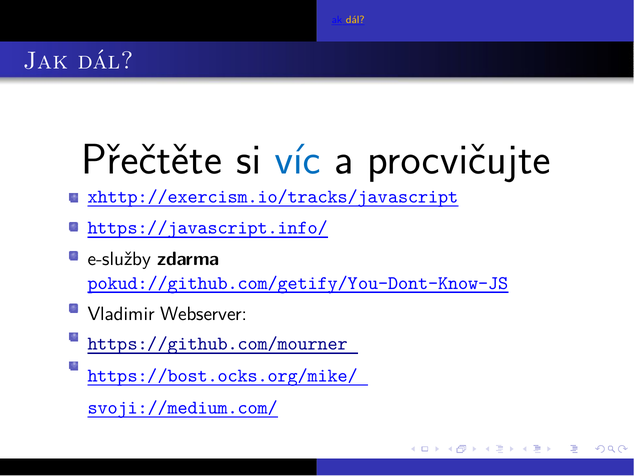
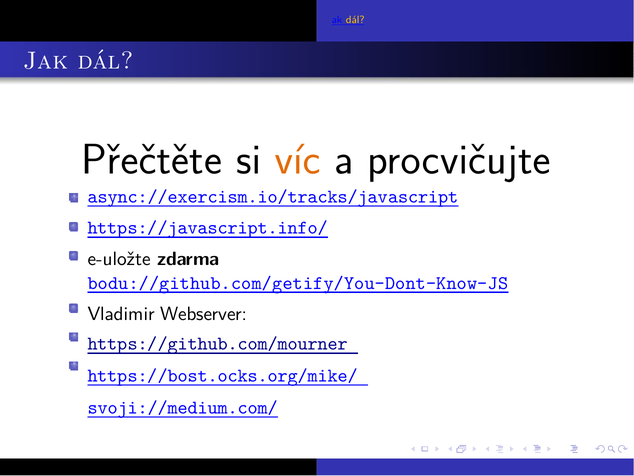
víc colour: blue -> orange
xhttp://exercism.io/tracks/javascript: xhttp://exercism.io/tracks/javascript -> async://exercism.io/tracks/javascript
e-služby: e-služby -> e-uložte
pokud://github.com/getify/You-Dont-Know-JS: pokud://github.com/getify/You-Dont-Know-JS -> bodu://github.com/getify/You-Dont-Know-JS
